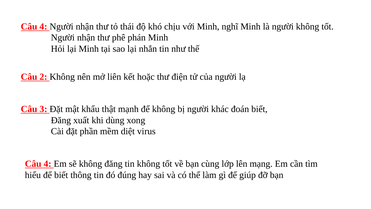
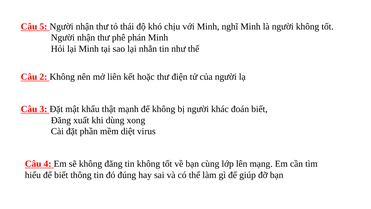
4 at (43, 26): 4 -> 5
